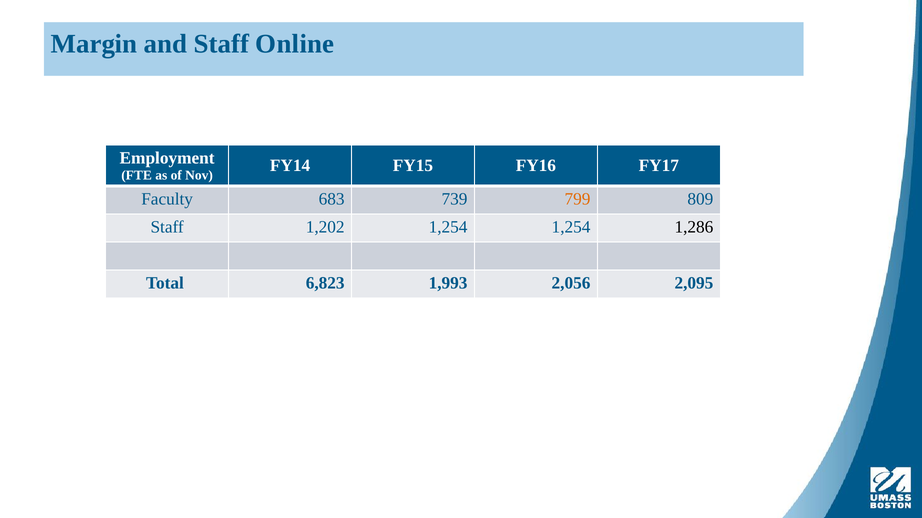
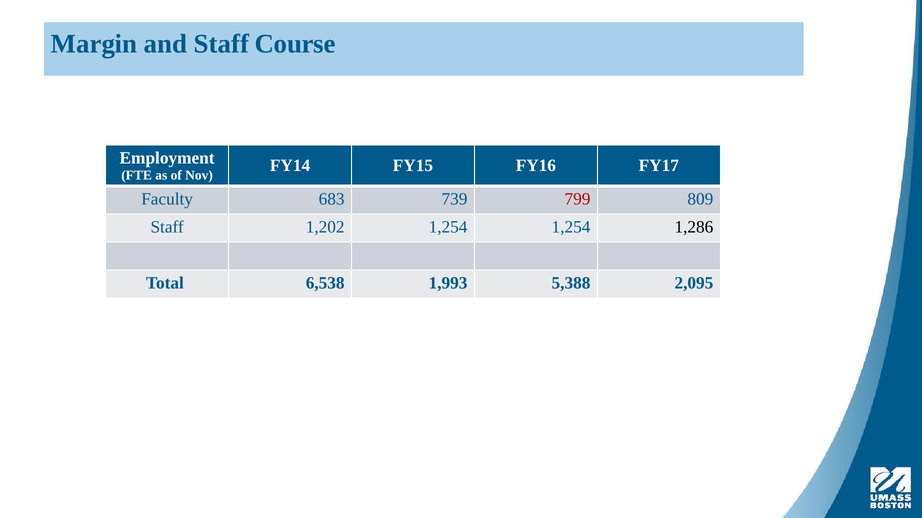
Online: Online -> Course
799 colour: orange -> red
6,823: 6,823 -> 6,538
2,056: 2,056 -> 5,388
